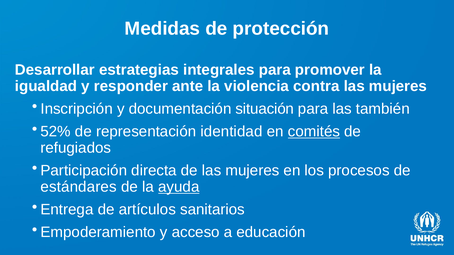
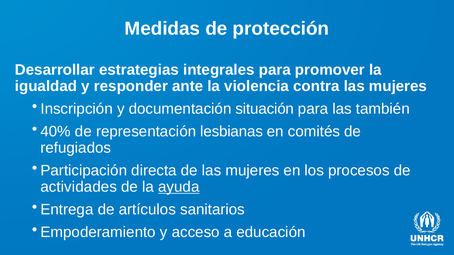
52%: 52% -> 40%
identidad: identidad -> lesbianas
comités underline: present -> none
estándares: estándares -> actividades
